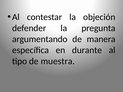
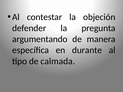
muestra: muestra -> calmada
